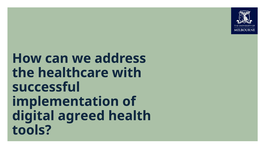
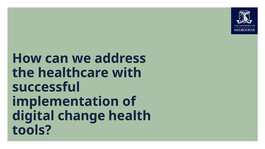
agreed: agreed -> change
